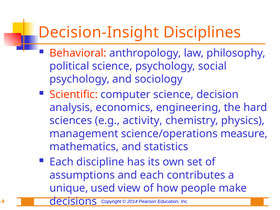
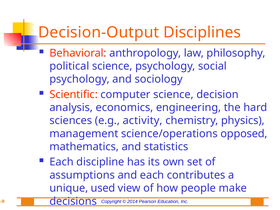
Decision-Insight: Decision-Insight -> Decision-Output
measure: measure -> opposed
